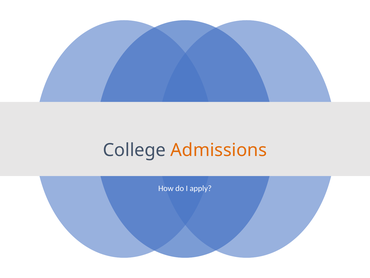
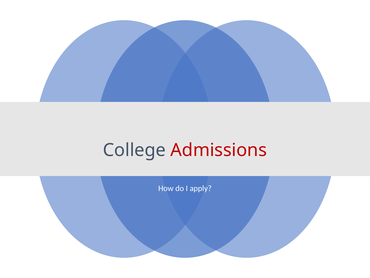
Admissions colour: orange -> red
